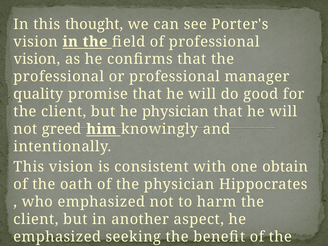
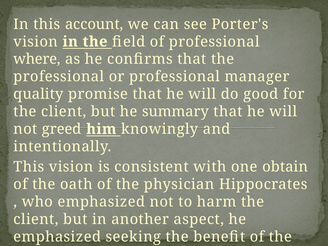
thought: thought -> account
vision at (37, 59): vision -> where
he physician: physician -> summary
